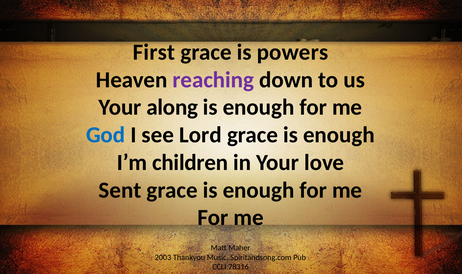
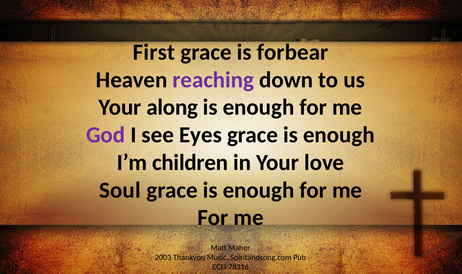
powers: powers -> forbear
God colour: blue -> purple
Lord: Lord -> Eyes
Sent: Sent -> Soul
